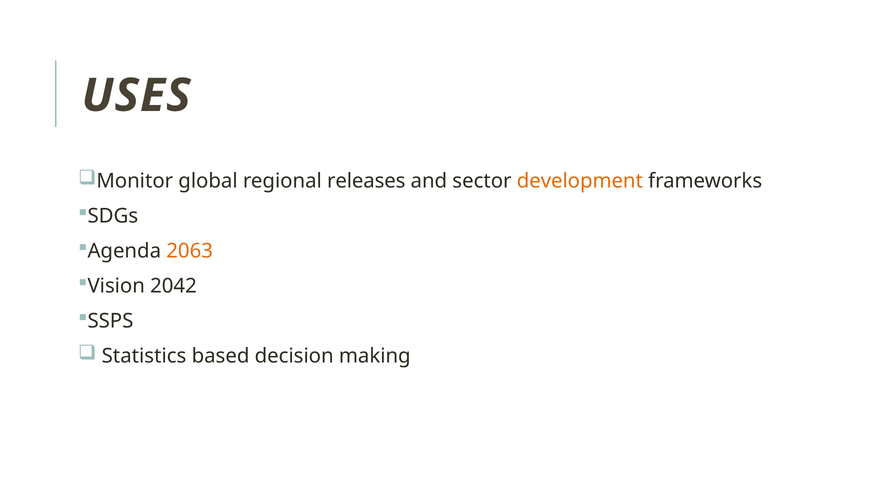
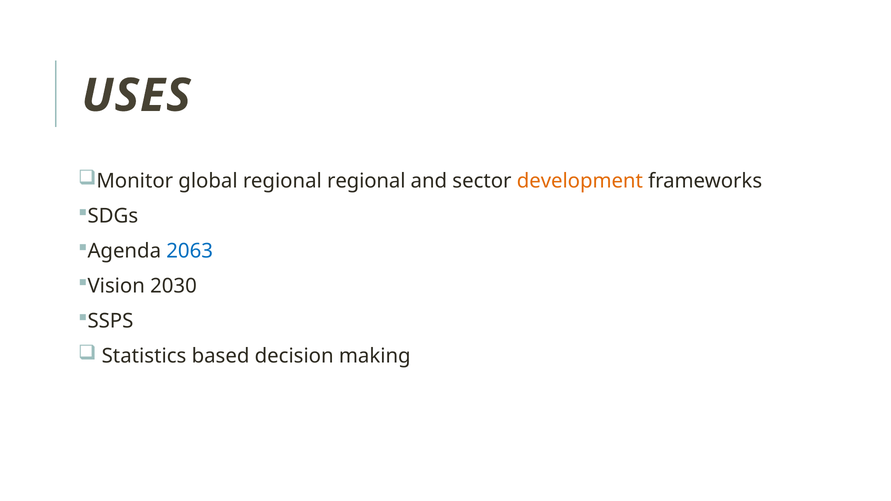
regional releases: releases -> regional
2063 colour: orange -> blue
2042: 2042 -> 2030
